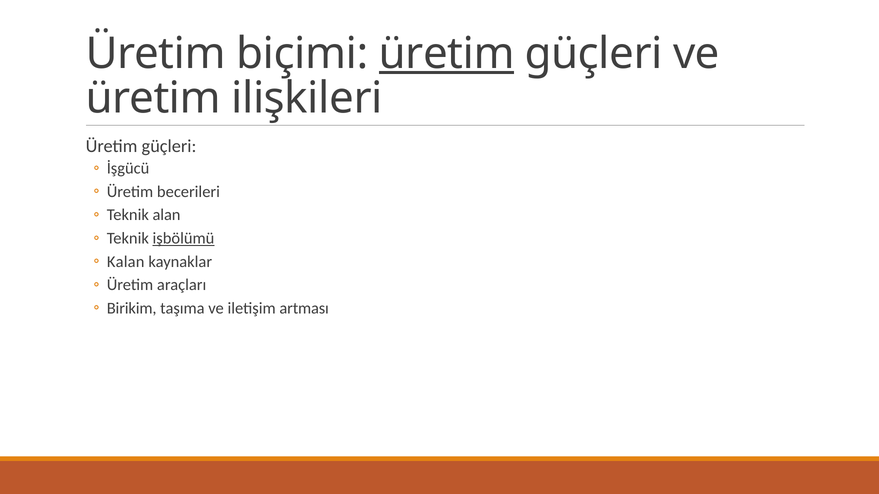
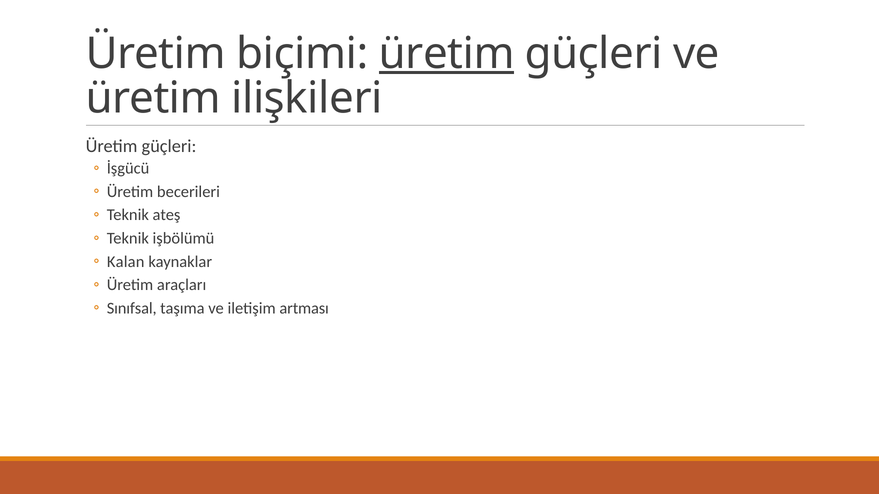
alan: alan -> ateş
işbölümü underline: present -> none
Birikim: Birikim -> Sınıfsal
